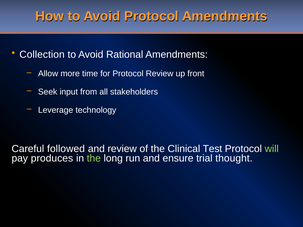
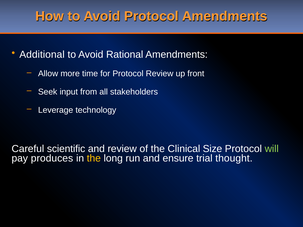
Collection: Collection -> Additional
followed: followed -> scientific
Test: Test -> Size
the at (94, 159) colour: light green -> yellow
